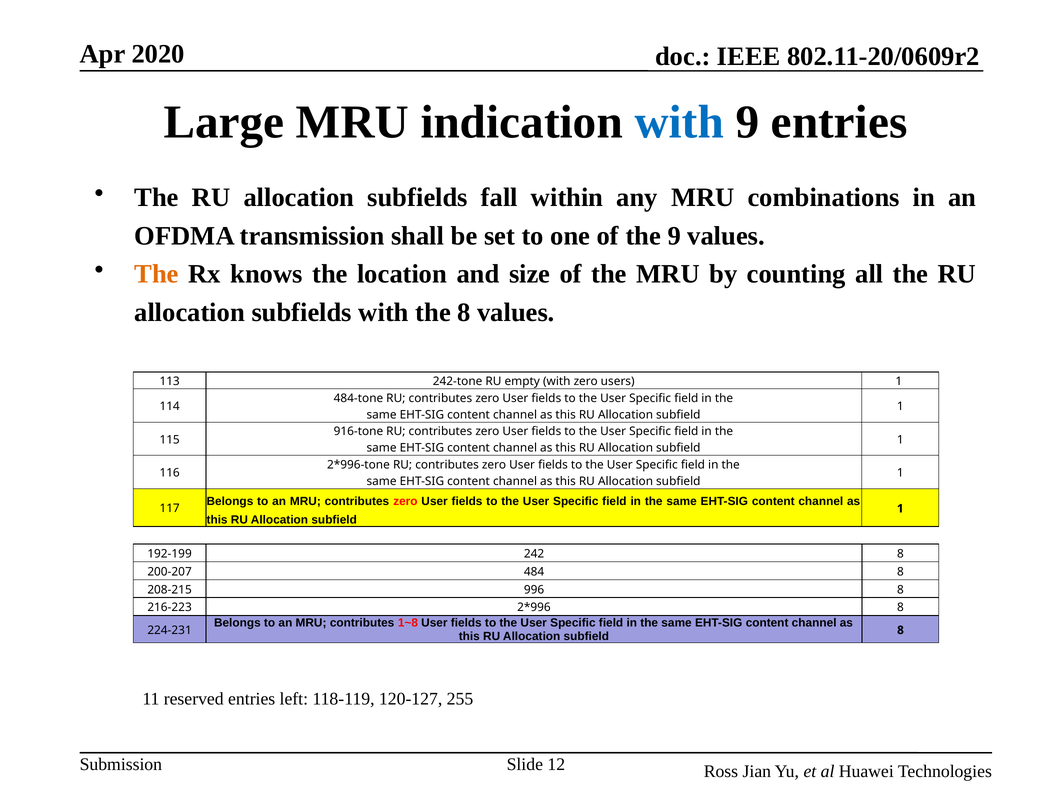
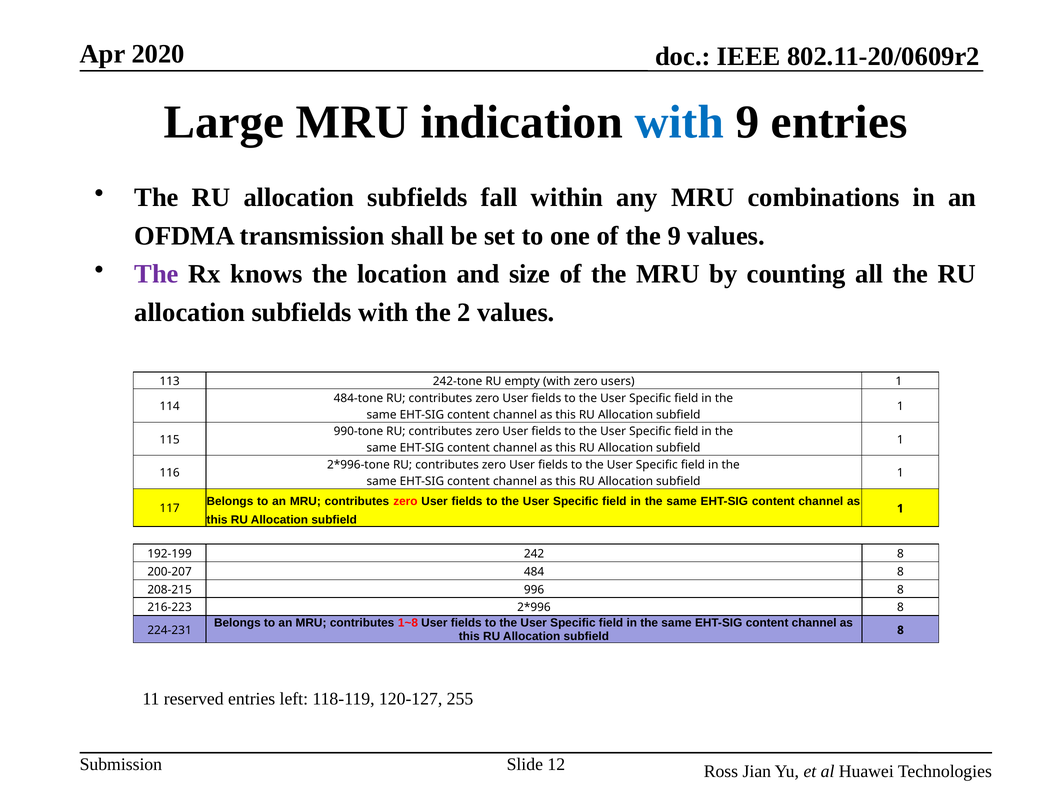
The at (157, 274) colour: orange -> purple
the 8: 8 -> 2
916-tone: 916-tone -> 990-tone
